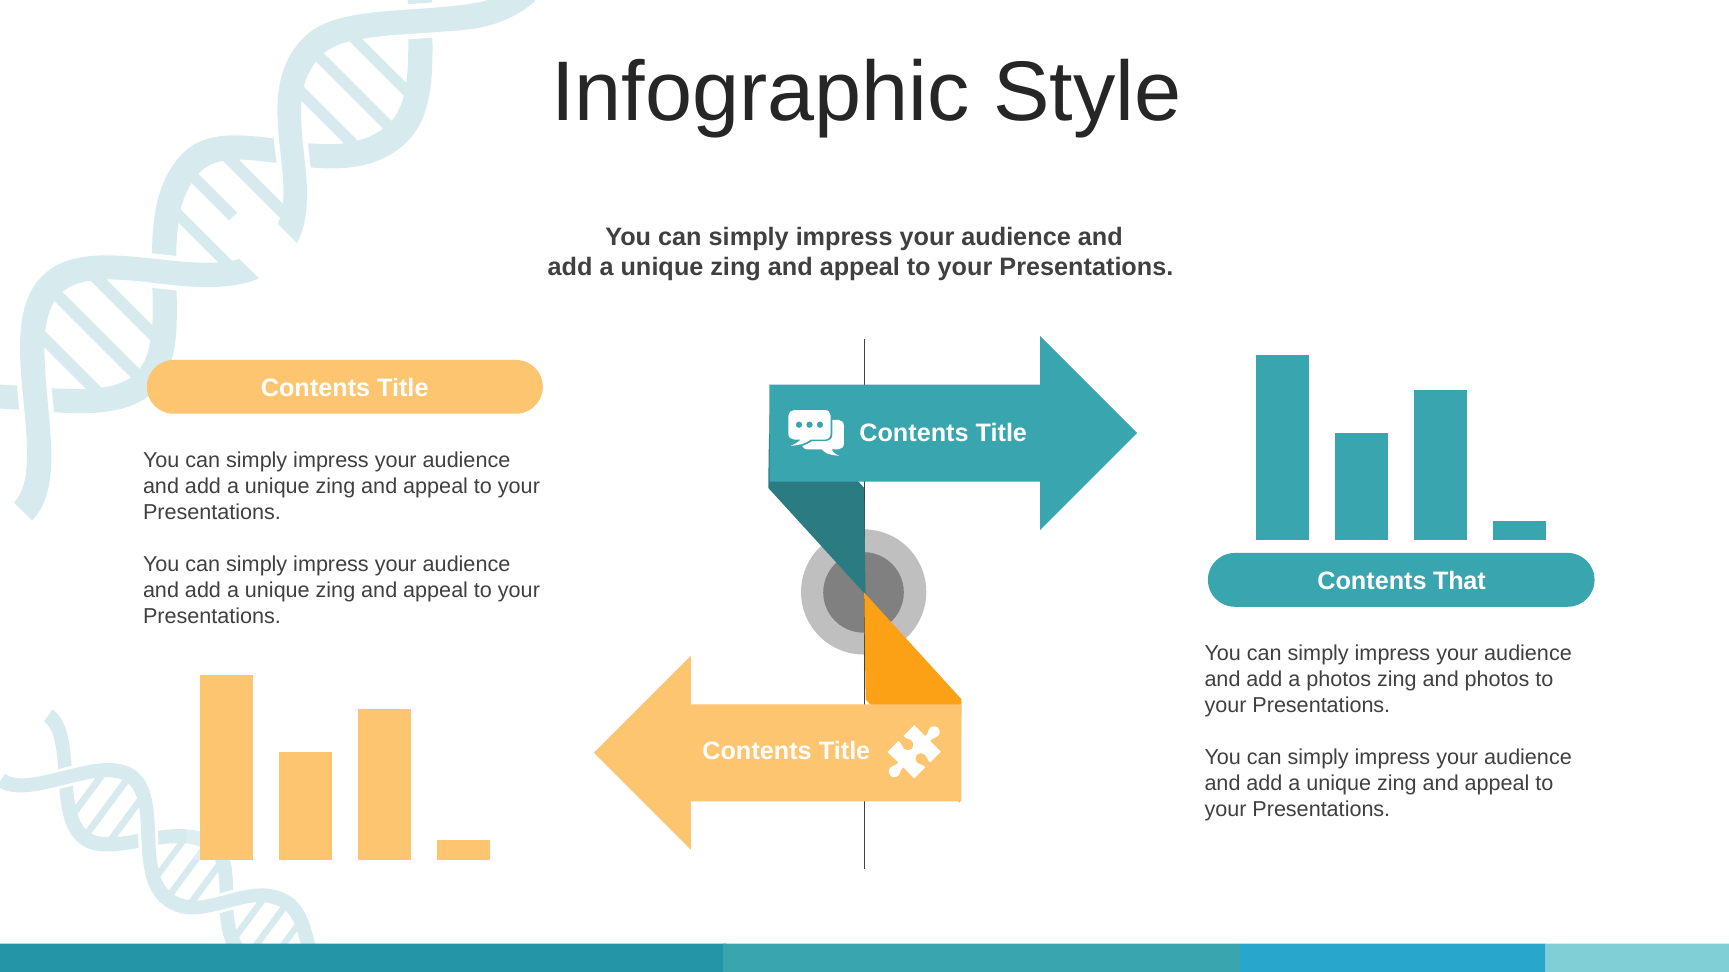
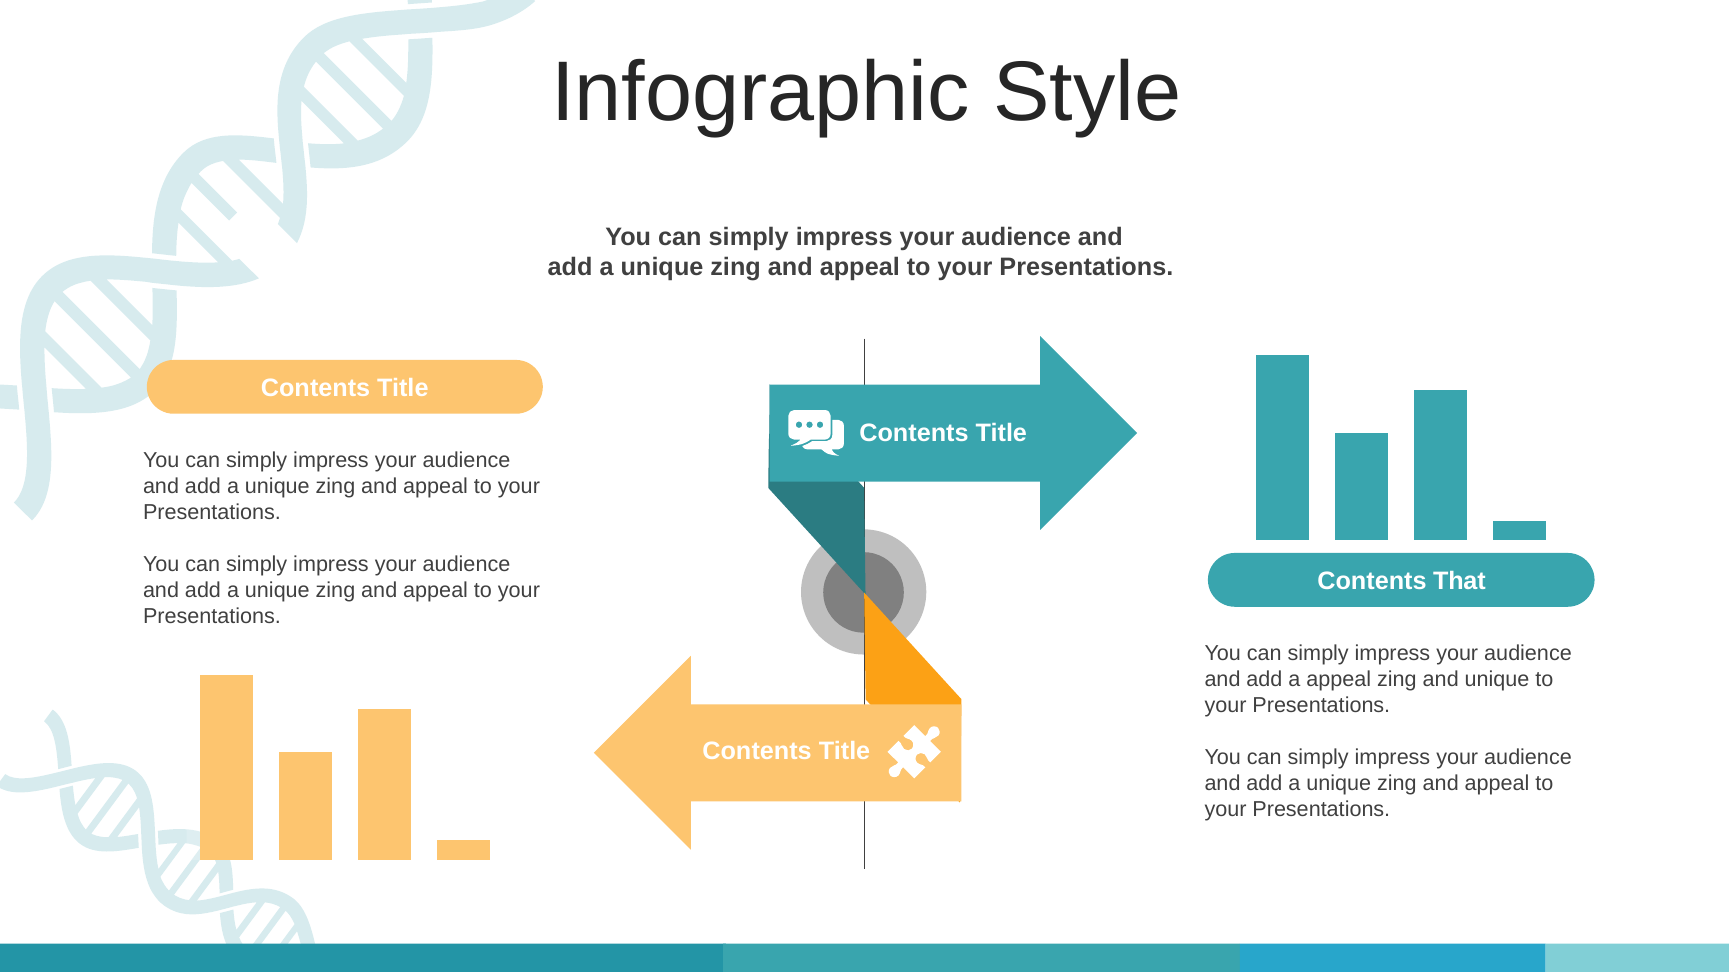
a photos: photos -> appeal
and photos: photos -> unique
